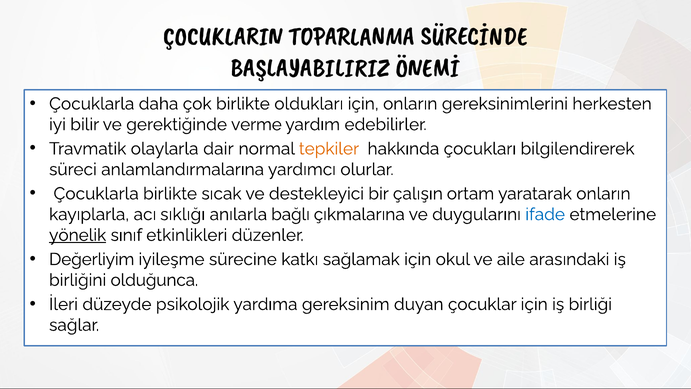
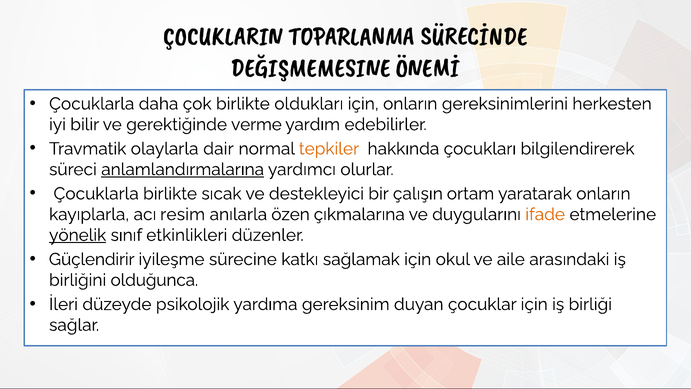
BAŞLAYABILIRIZ: BAŞLAYABILIRIZ -> DEĞIŞMEMESINE
anlamlandırmalarına underline: none -> present
sıklığı: sıklığı -> resim
bağlı: bağlı -> özen
ifade colour: blue -> orange
Değerliyim: Değerliyim -> Güçlendirir
